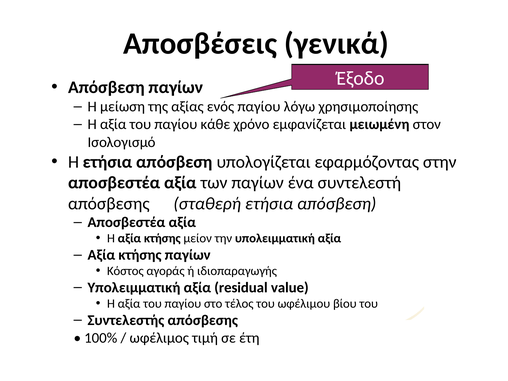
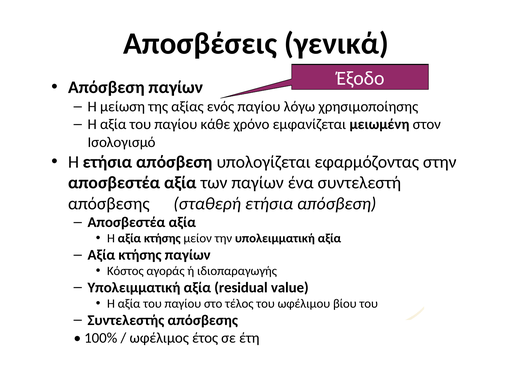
τιμή: τιμή -> έτος
